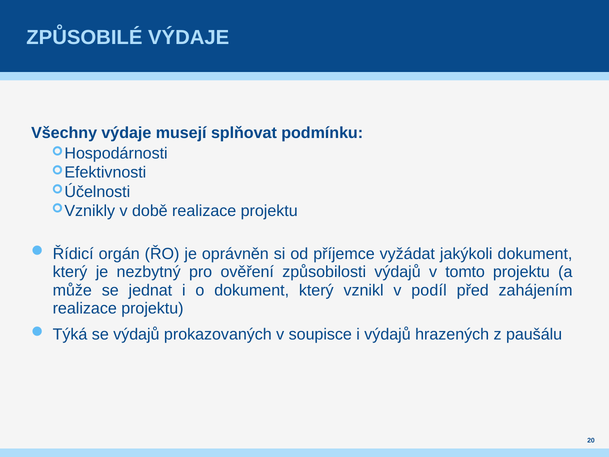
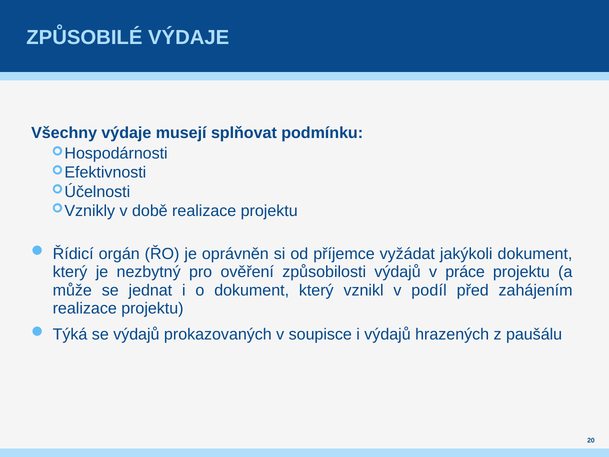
tomto: tomto -> práce
